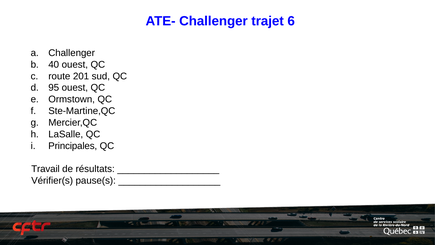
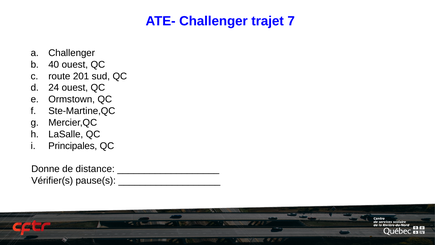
6: 6 -> 7
95: 95 -> 24
Travail: Travail -> Donne
résultats: résultats -> distance
